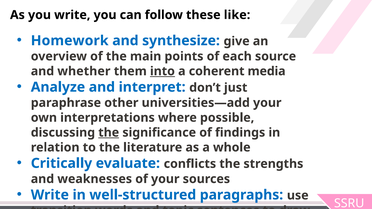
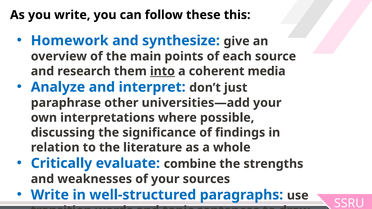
like: like -> this
and whether: whether -> research
the at (109, 133) underline: present -> none
conflicts: conflicts -> combine
